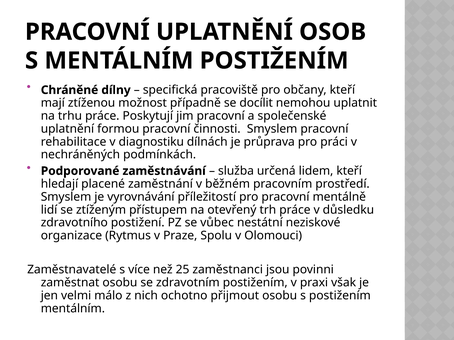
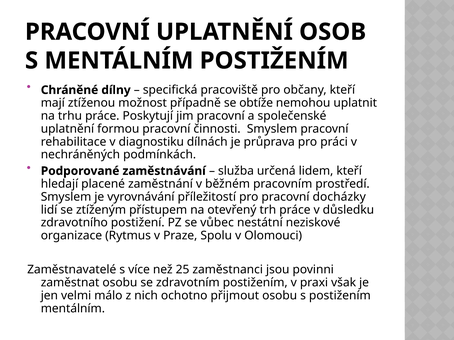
docílit: docílit -> obtíže
mentálně: mentálně -> docházky
